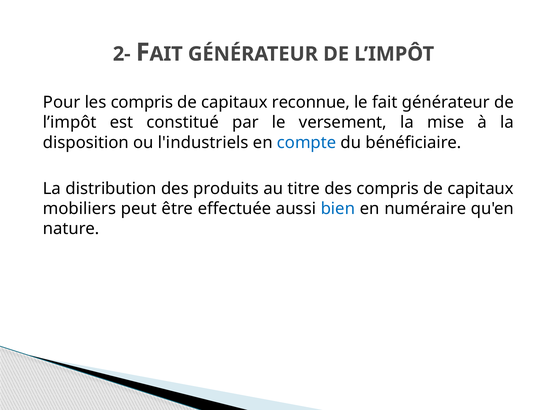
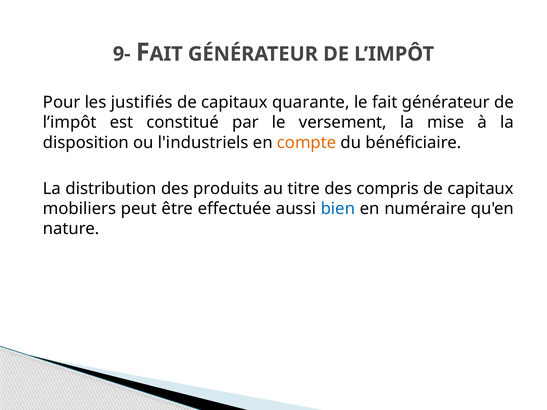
2-: 2- -> 9-
les compris: compris -> justifiés
reconnue: reconnue -> quarante
compte colour: blue -> orange
